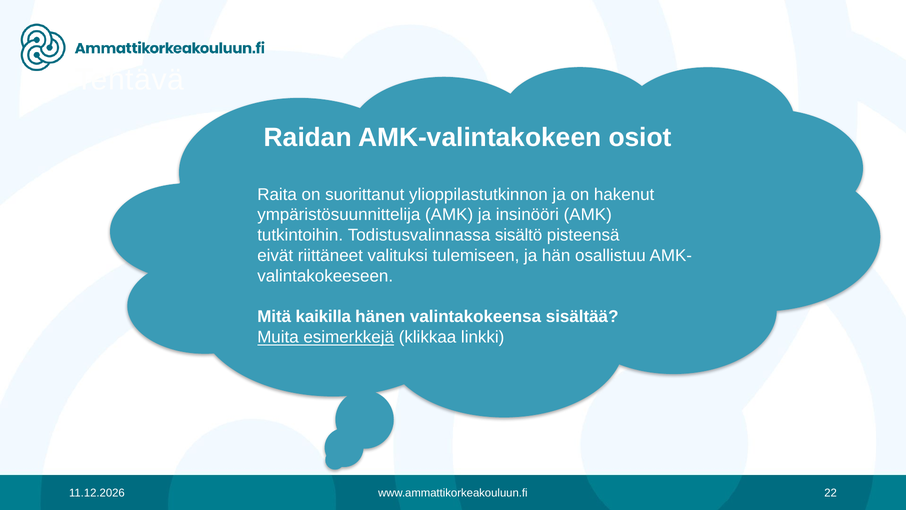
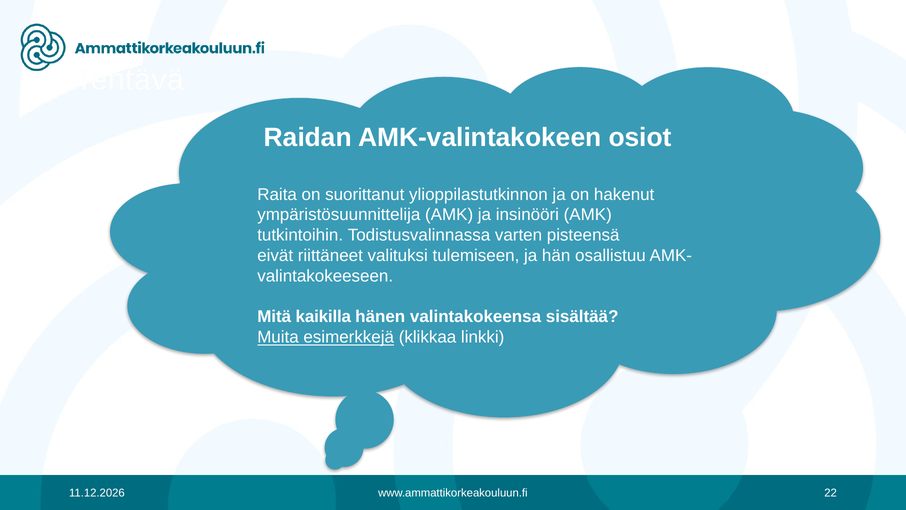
sisältö: sisältö -> varten
